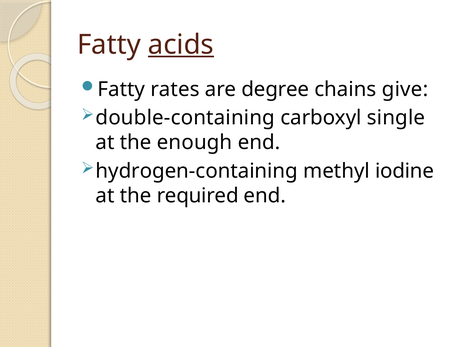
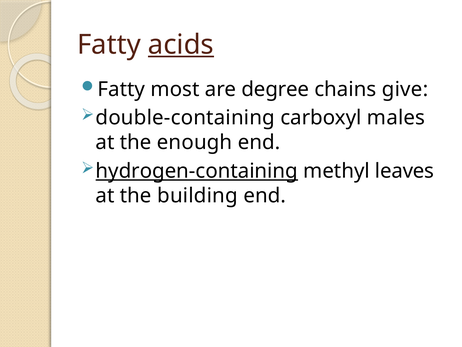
rates: rates -> most
single: single -> males
hydrogen-containing underline: none -> present
iodine: iodine -> leaves
required: required -> building
